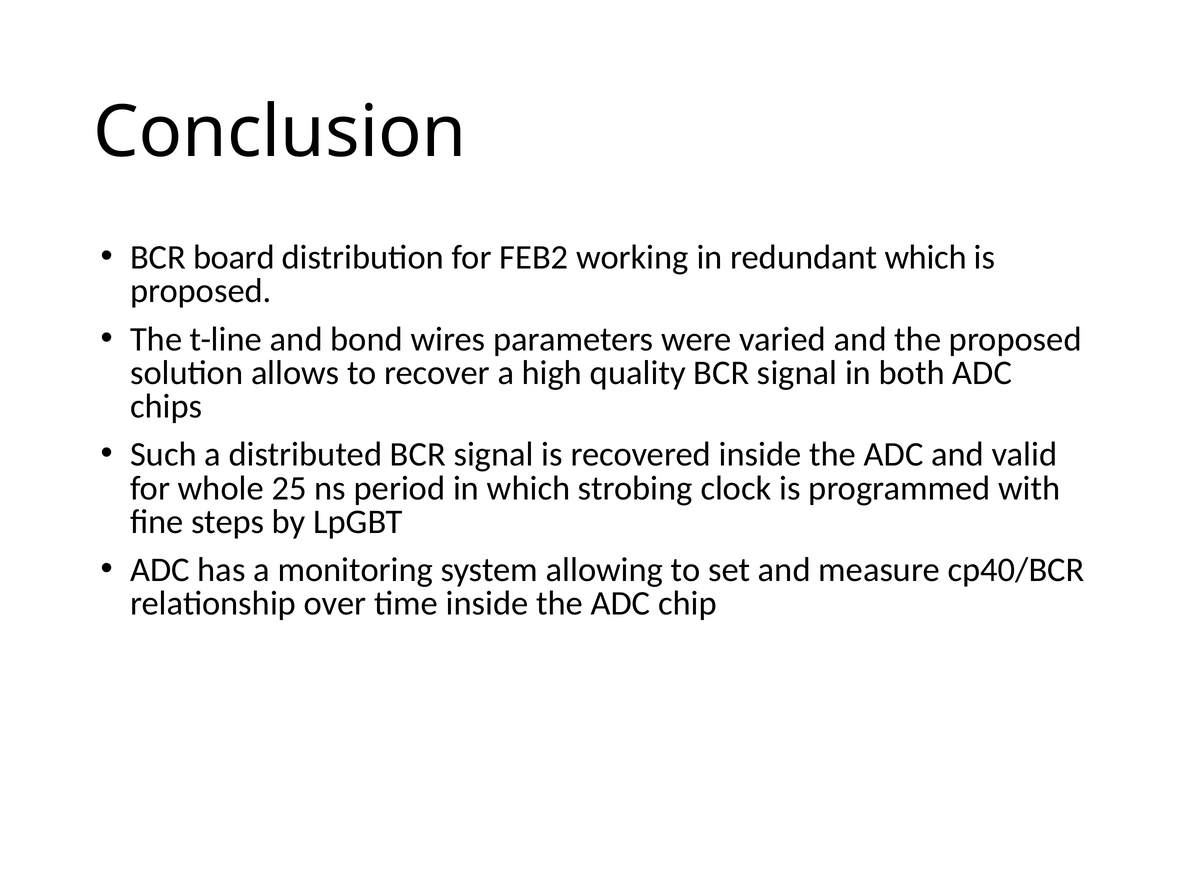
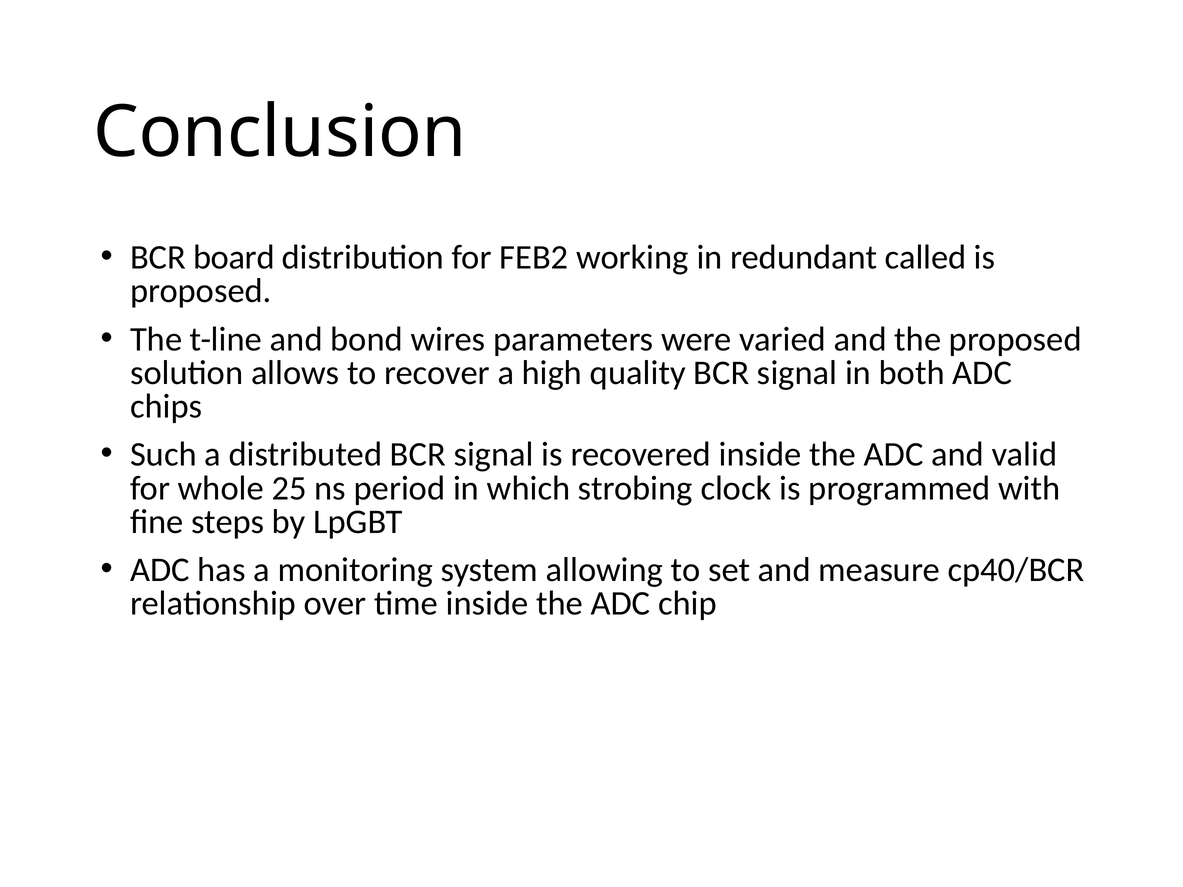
redundant which: which -> called
